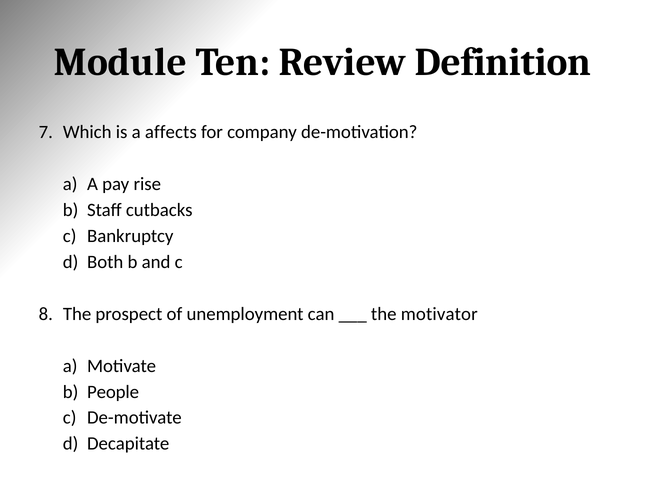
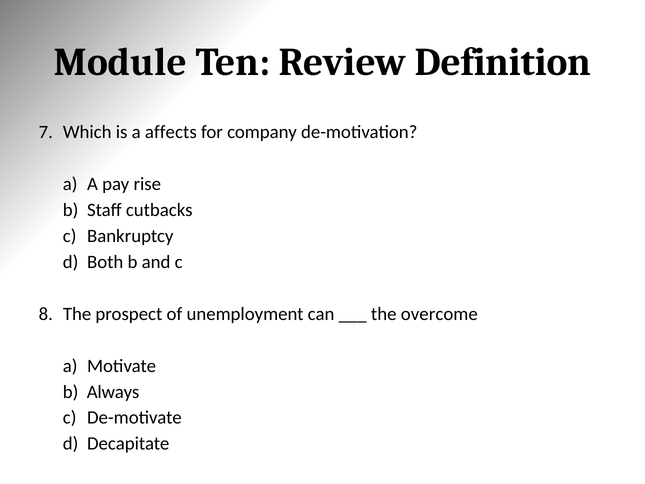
motivator: motivator -> overcome
People: People -> Always
